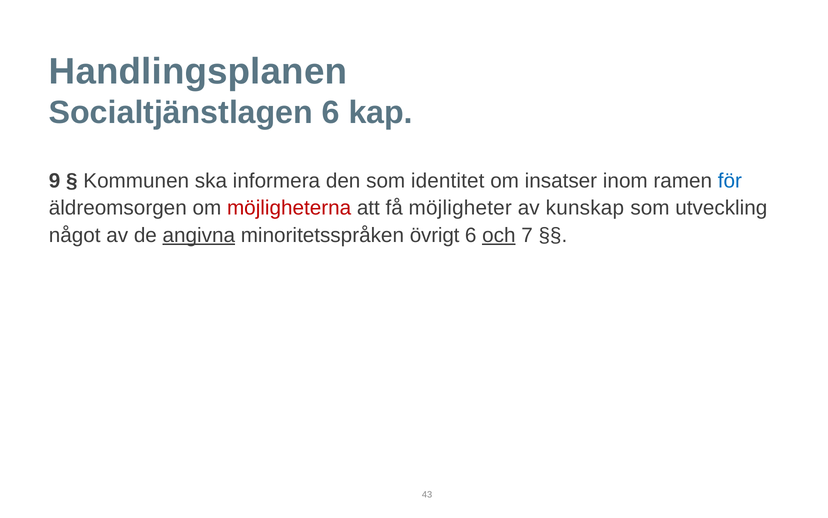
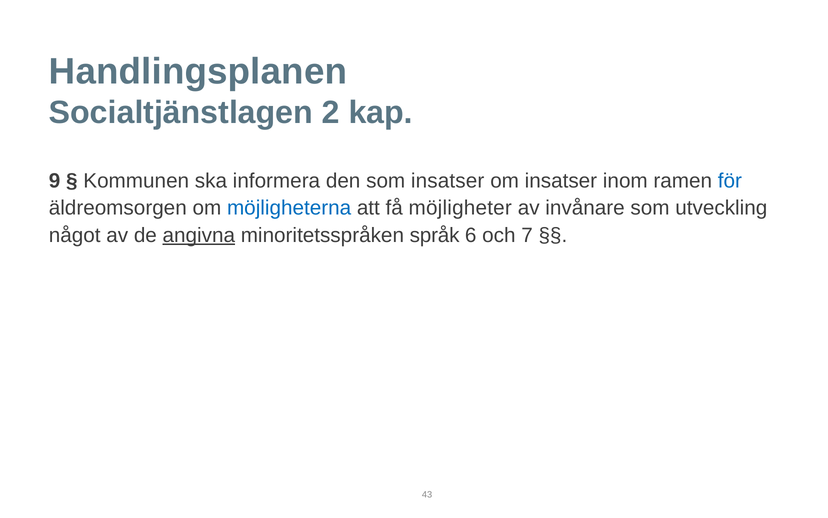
Socialtjänstlagen 6: 6 -> 2
som identitet: identitet -> insatser
möjligheterna colour: red -> blue
kunskap: kunskap -> invånare
övrigt: övrigt -> språk
och underline: present -> none
